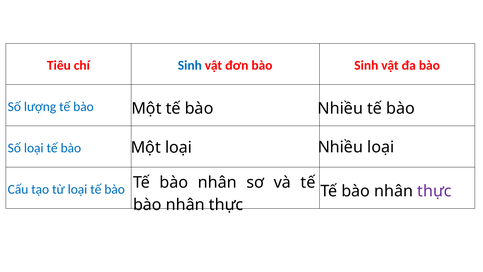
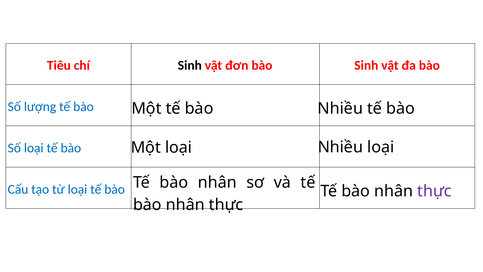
Sinh at (190, 65) colour: blue -> black
